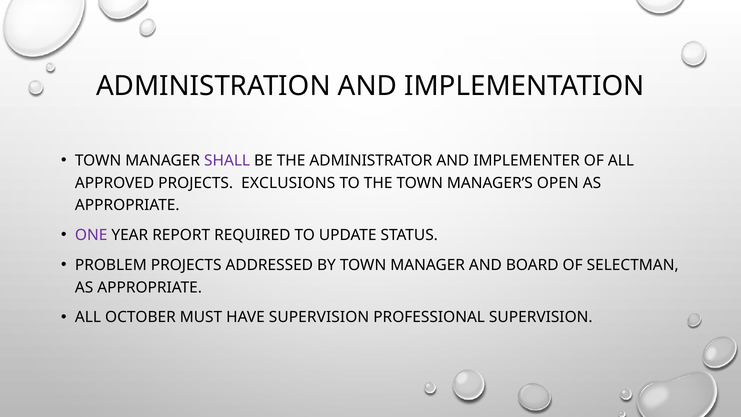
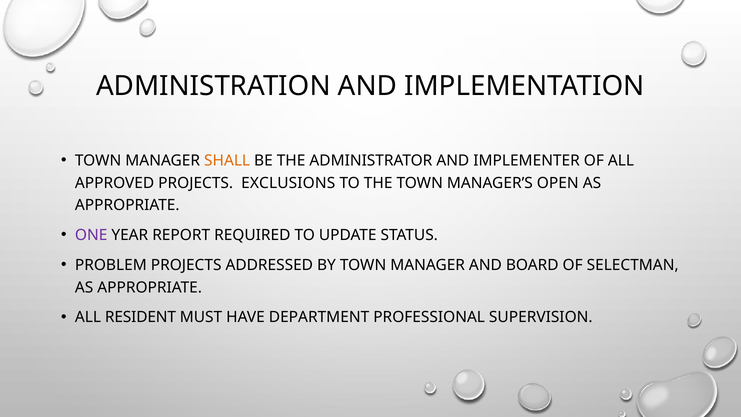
SHALL colour: purple -> orange
OCTOBER: OCTOBER -> RESIDENT
HAVE SUPERVISION: SUPERVISION -> DEPARTMENT
